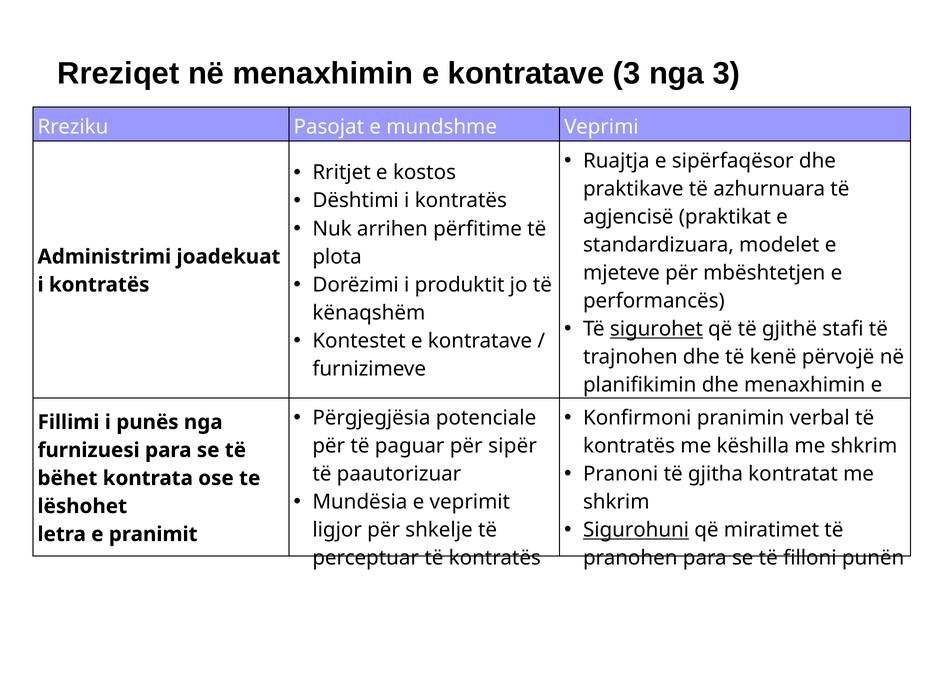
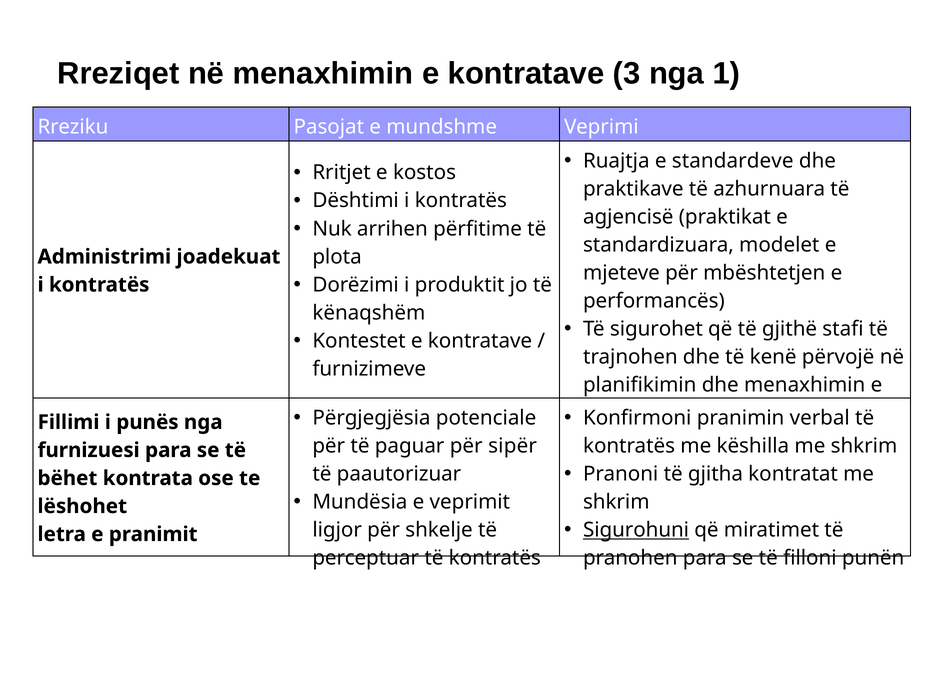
nga 3: 3 -> 1
sipërfaqësor: sipërfaqësor -> standardeve
sigurohet underline: present -> none
